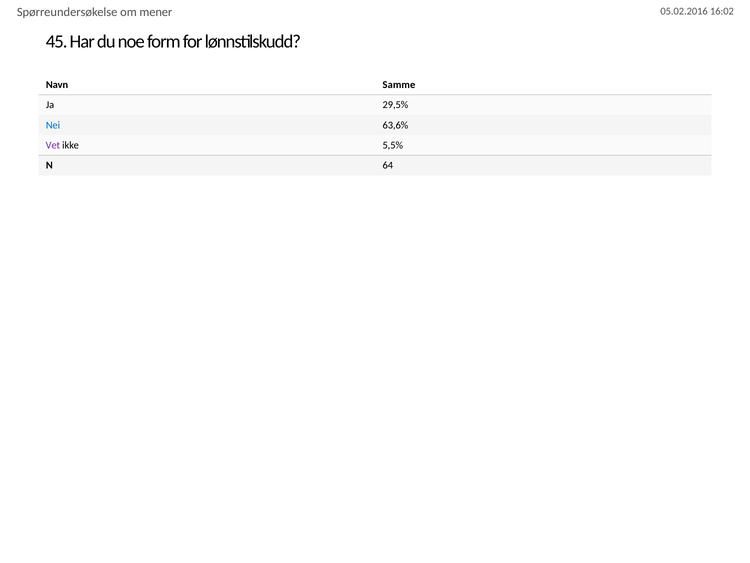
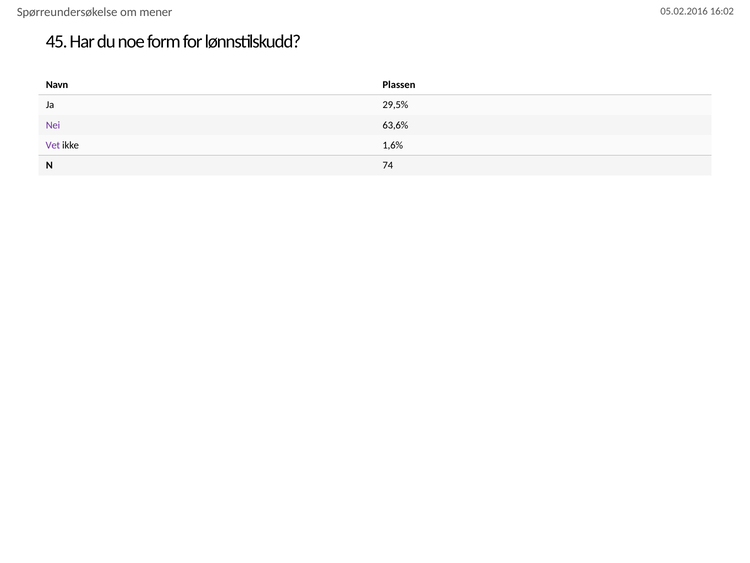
Samme: Samme -> Plassen
Nei colour: blue -> purple
5,5%: 5,5% -> 1,6%
64: 64 -> 74
